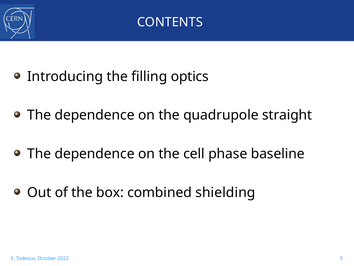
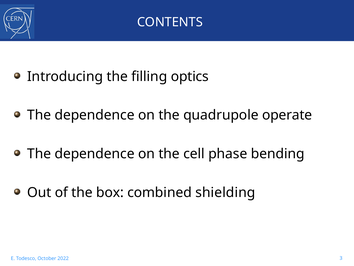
straight: straight -> operate
baseline: baseline -> bending
